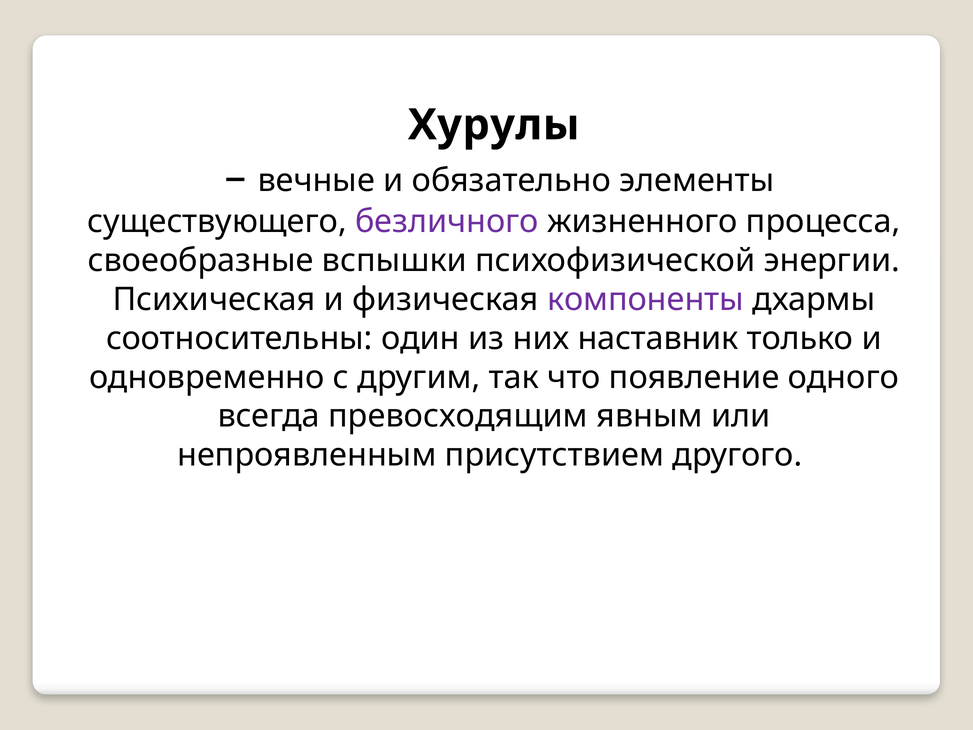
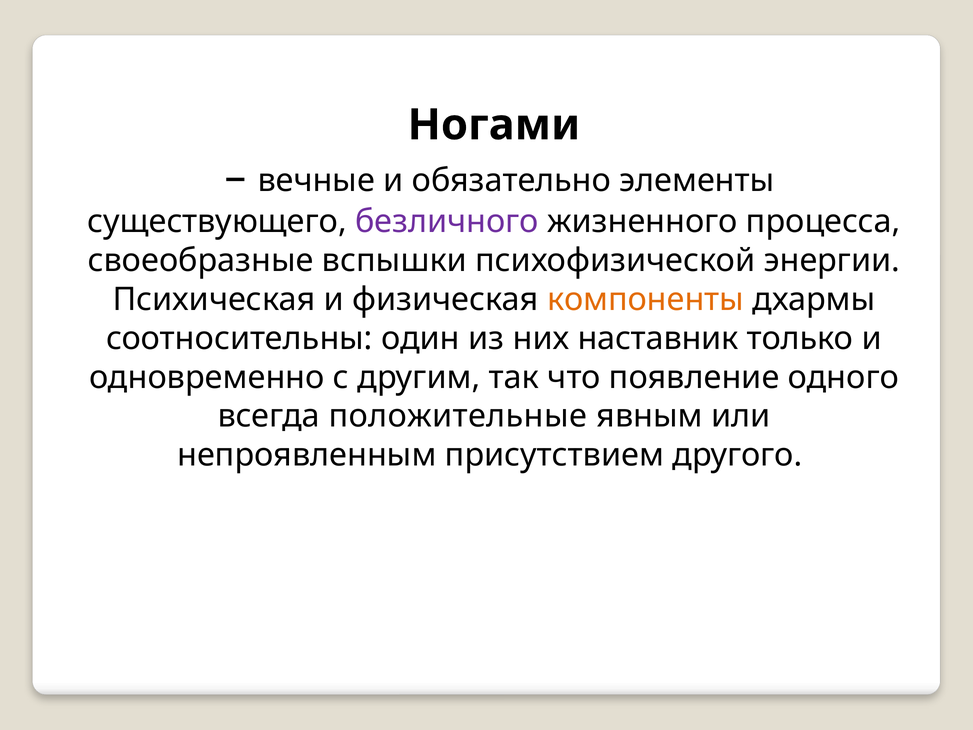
Хурулы: Хурулы -> Ногами
компоненты colour: purple -> orange
превосходящим: превосходящим -> положительные
